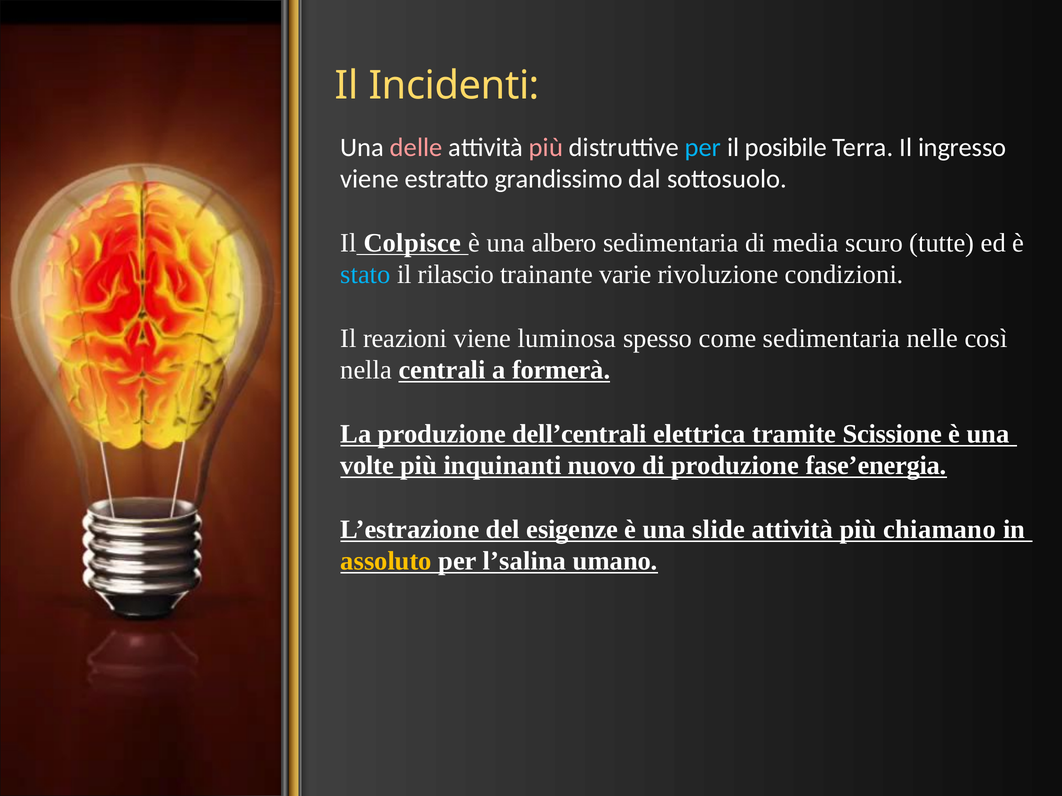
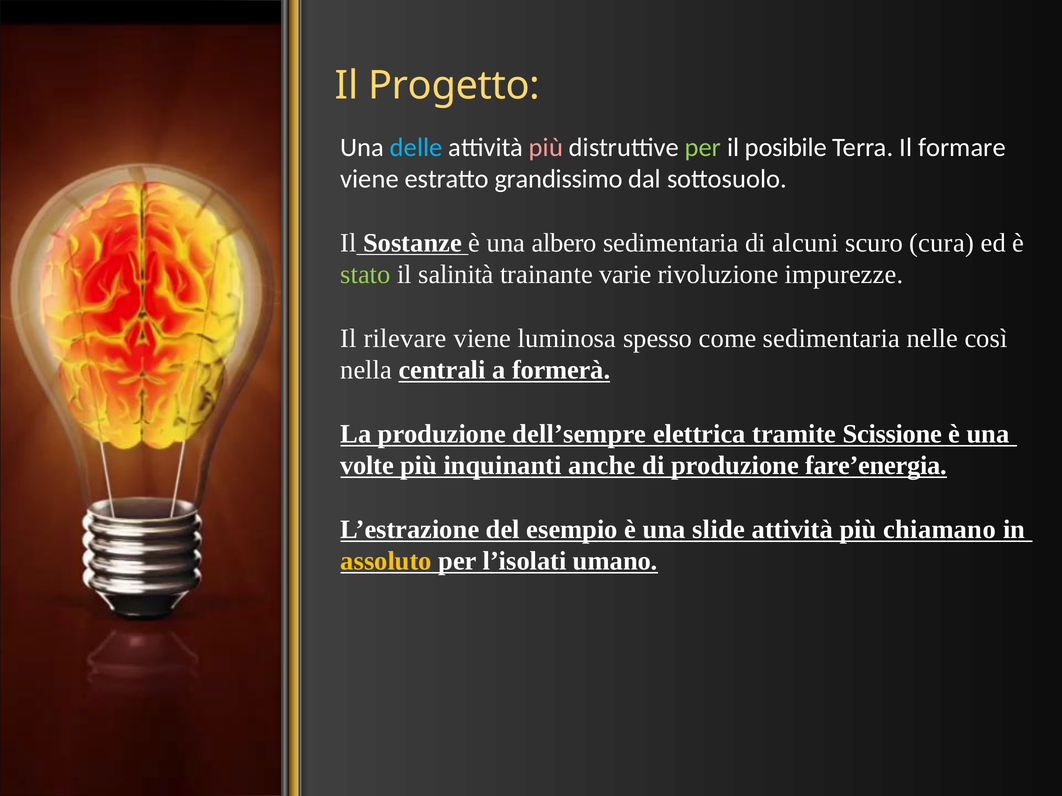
Incidenti: Incidenti -> Progetto
delle colour: pink -> light blue
per at (703, 147) colour: light blue -> light green
ingresso: ingresso -> formare
Colpisce: Colpisce -> Sostanze
media: media -> alcuni
tutte: tutte -> cura
stato colour: light blue -> light green
rilascio: rilascio -> salinità
condizioni: condizioni -> impurezze
reazioni: reazioni -> rilevare
dell’centrali: dell’centrali -> dell’sempre
nuovo: nuovo -> anche
fase’energia: fase’energia -> fare’energia
esigenze: esigenze -> esempio
l’salina: l’salina -> l’isolati
